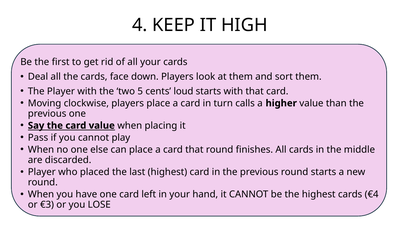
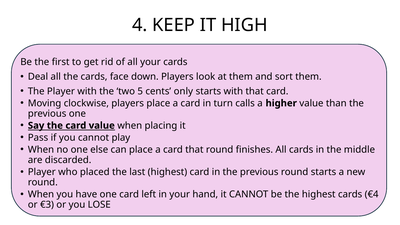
loud: loud -> only
